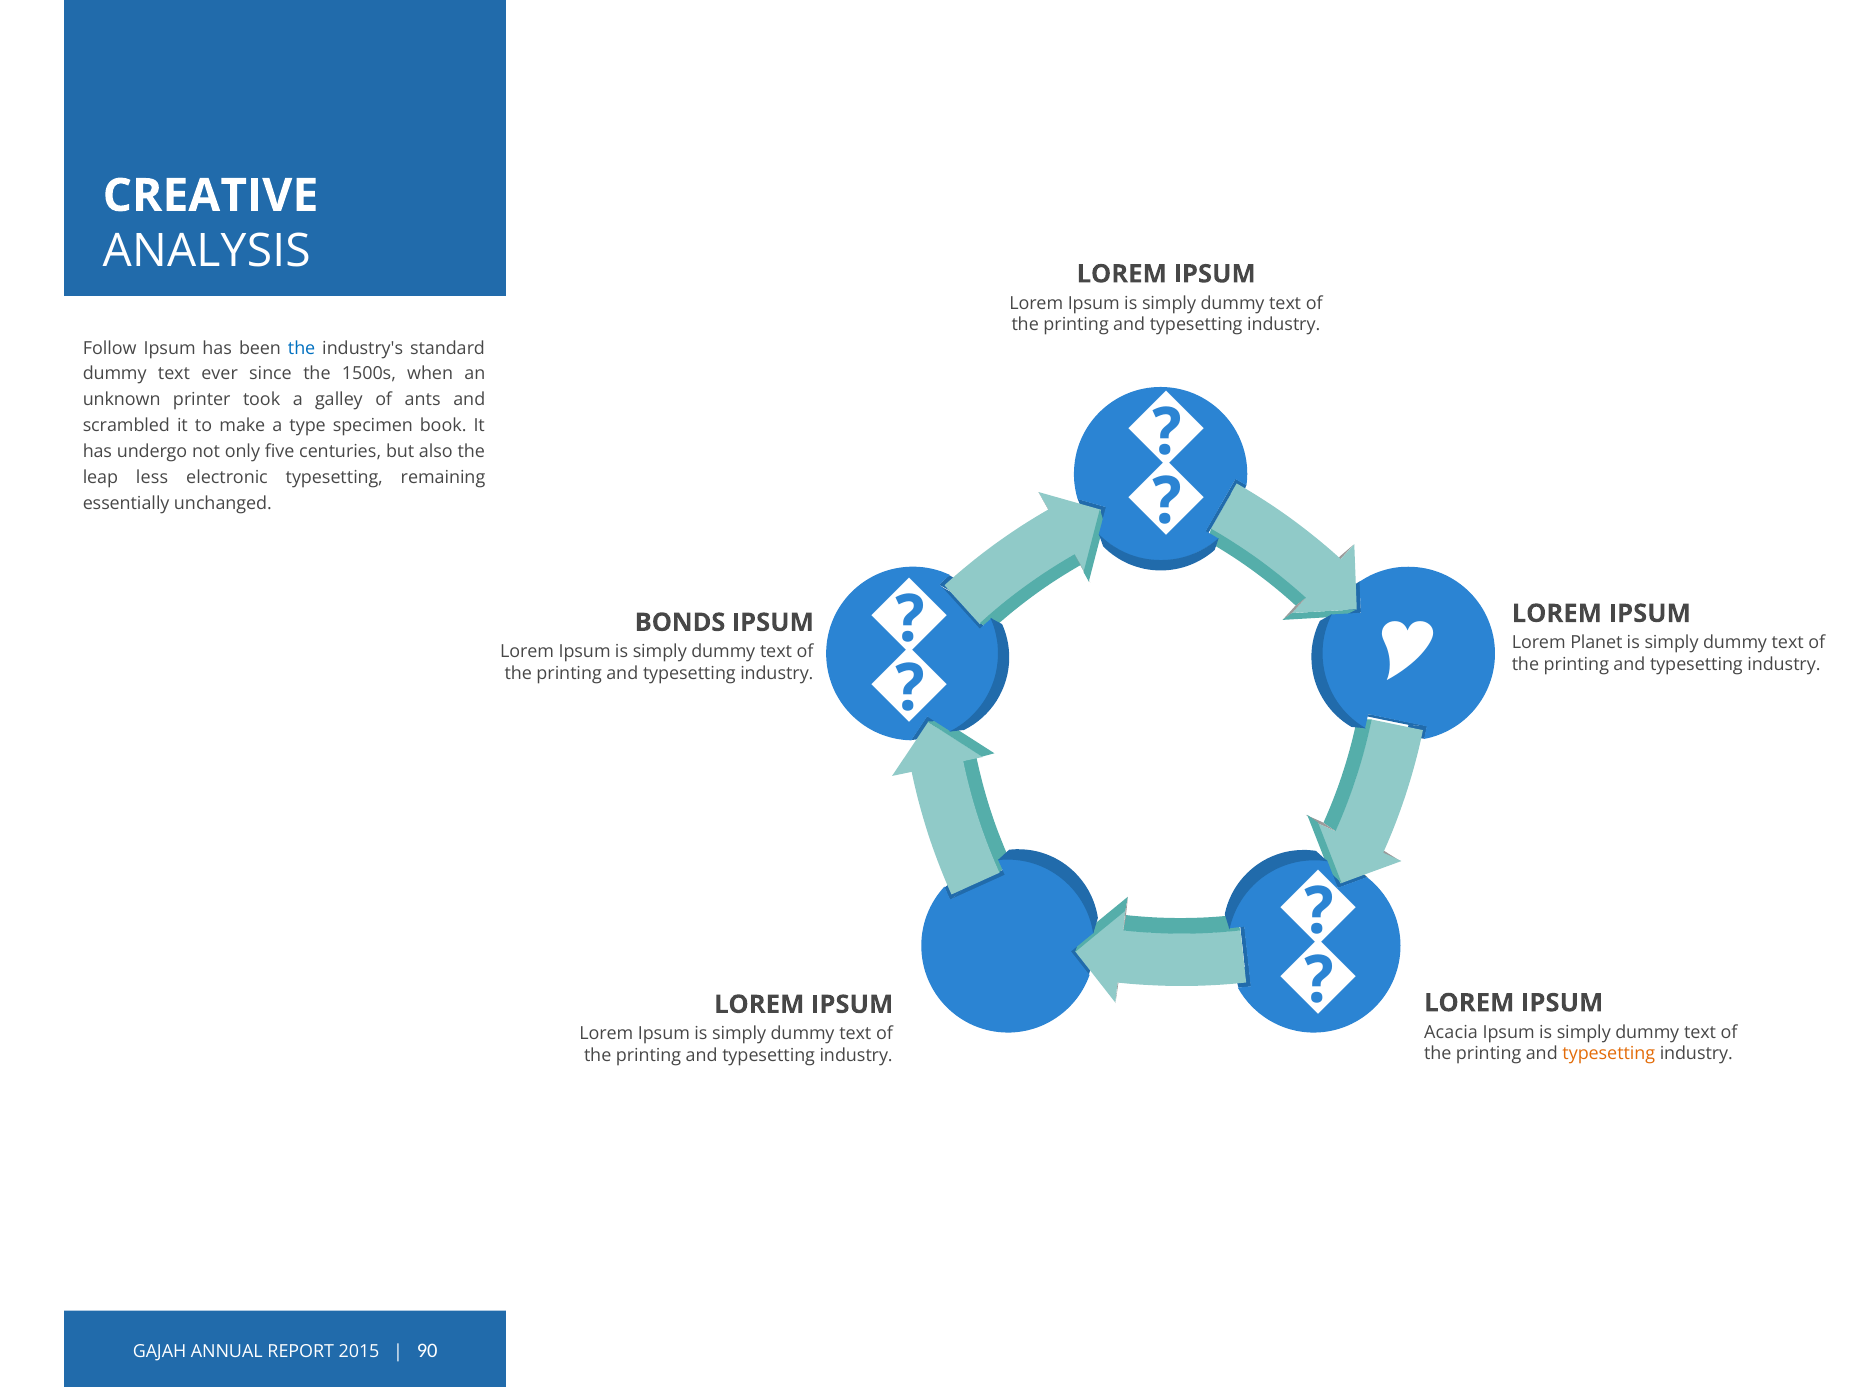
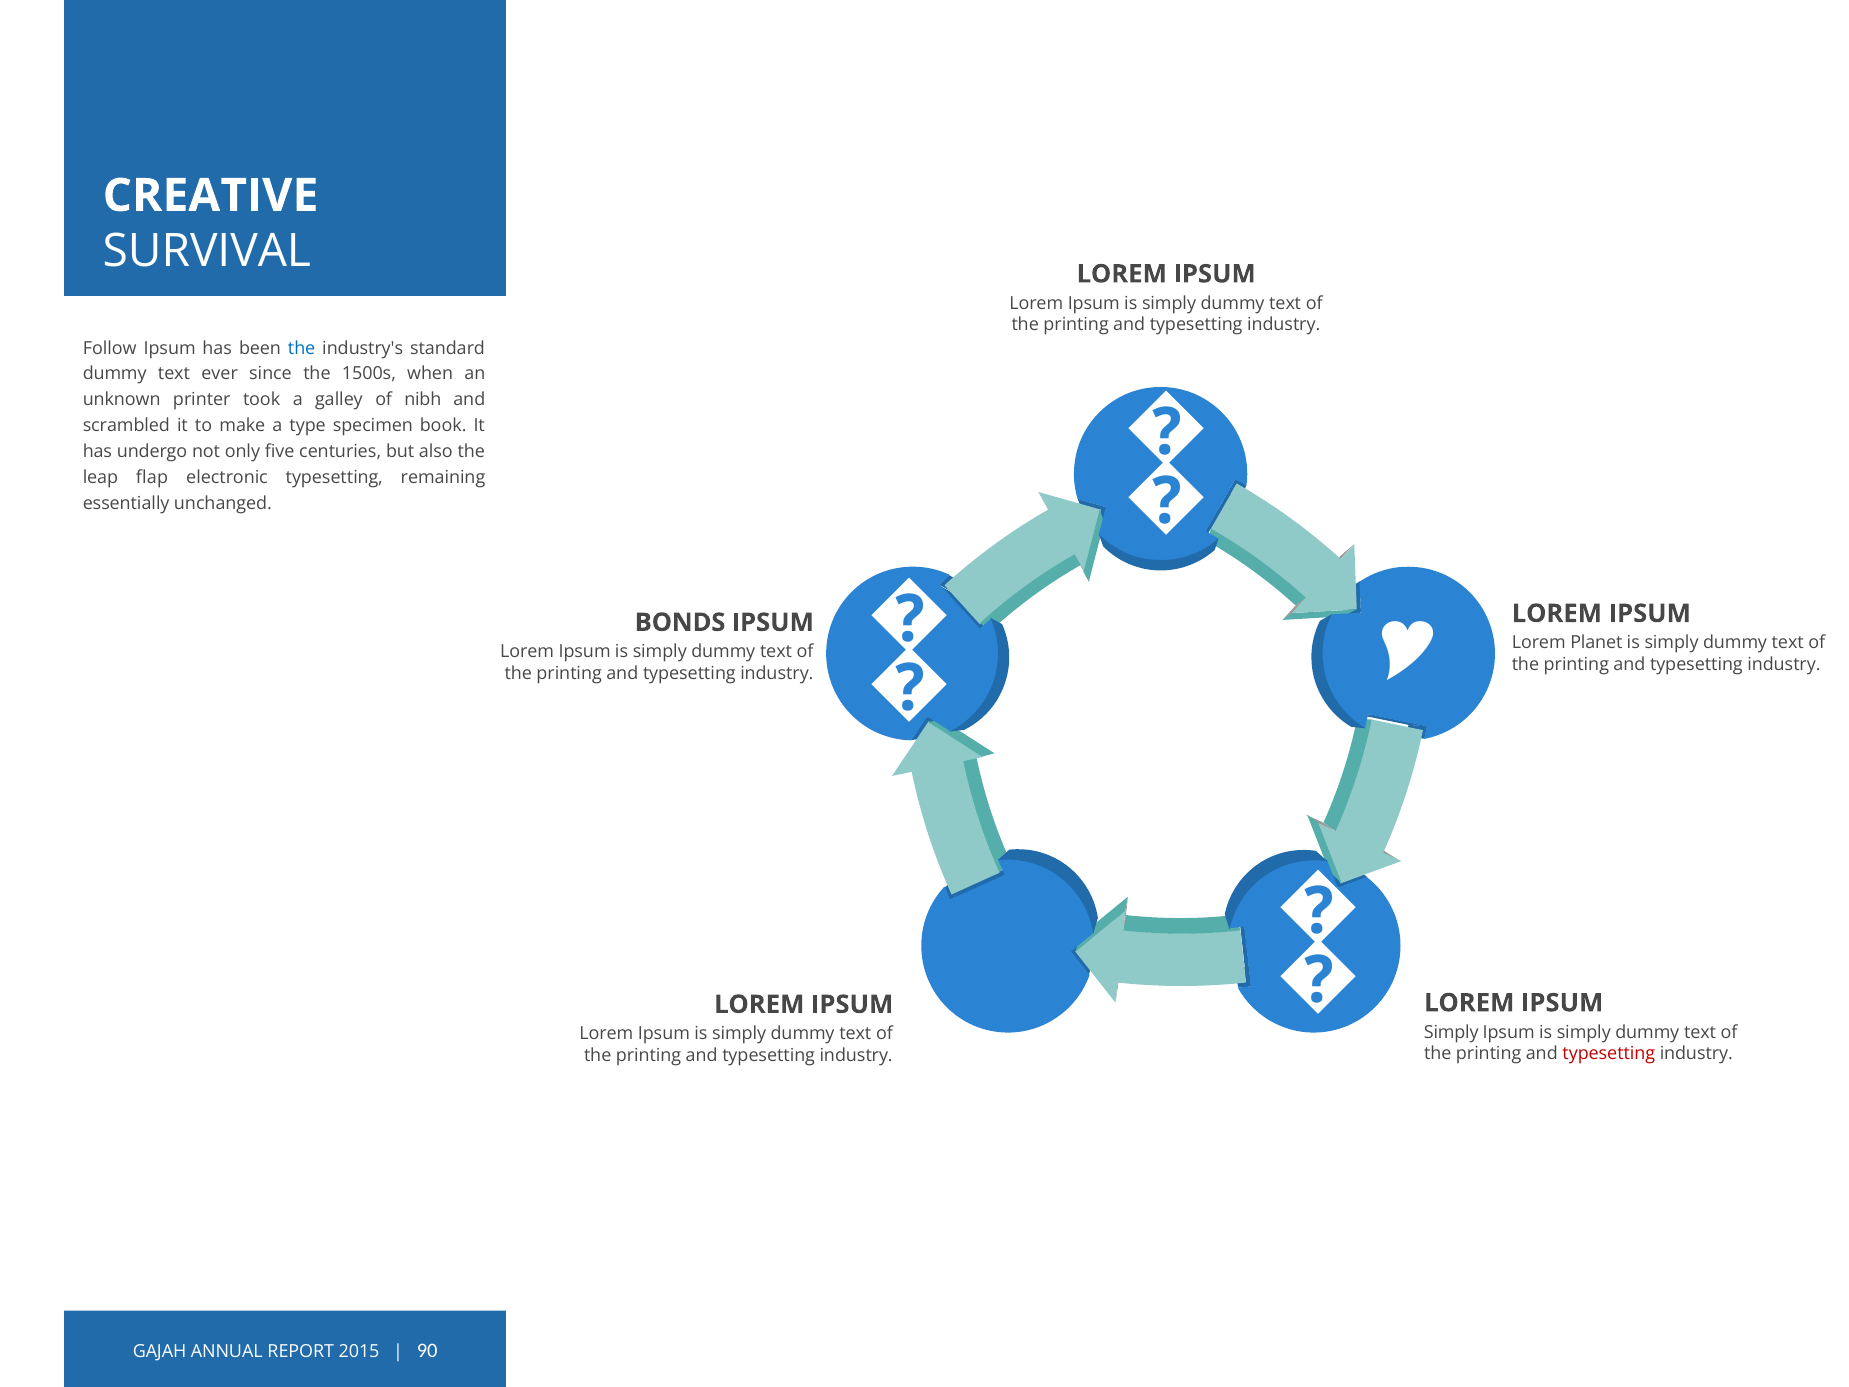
ANALYSIS: ANALYSIS -> SURVIVAL
ants: ants -> nibh
less: less -> flap
Acacia at (1451, 1032): Acacia -> Simply
typesetting at (1609, 1054) colour: orange -> red
